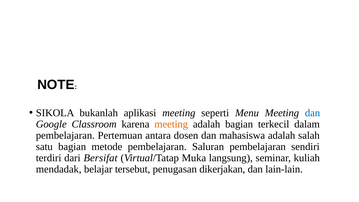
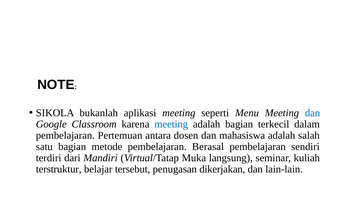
meeting at (171, 124) colour: orange -> blue
Saluran: Saluran -> Berasal
Bersifat: Bersifat -> Mandiri
mendadak: mendadak -> terstruktur
